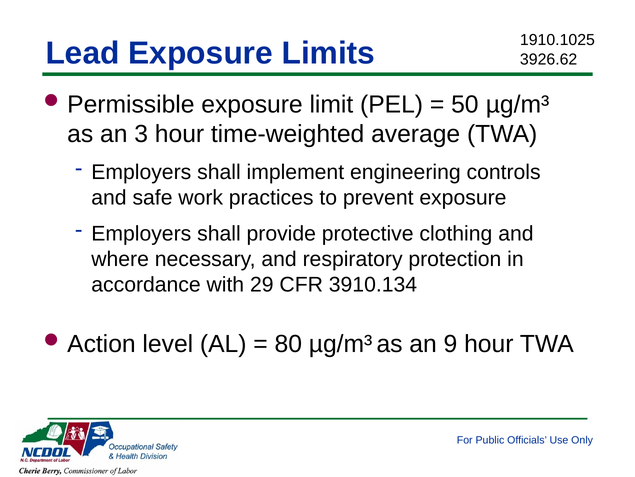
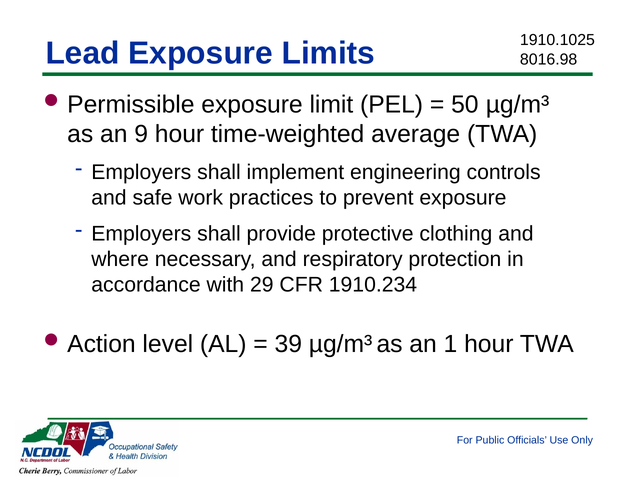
3926.62: 3926.62 -> 8016.98
3: 3 -> 9
3910.134: 3910.134 -> 1910.234
80: 80 -> 39
9: 9 -> 1
